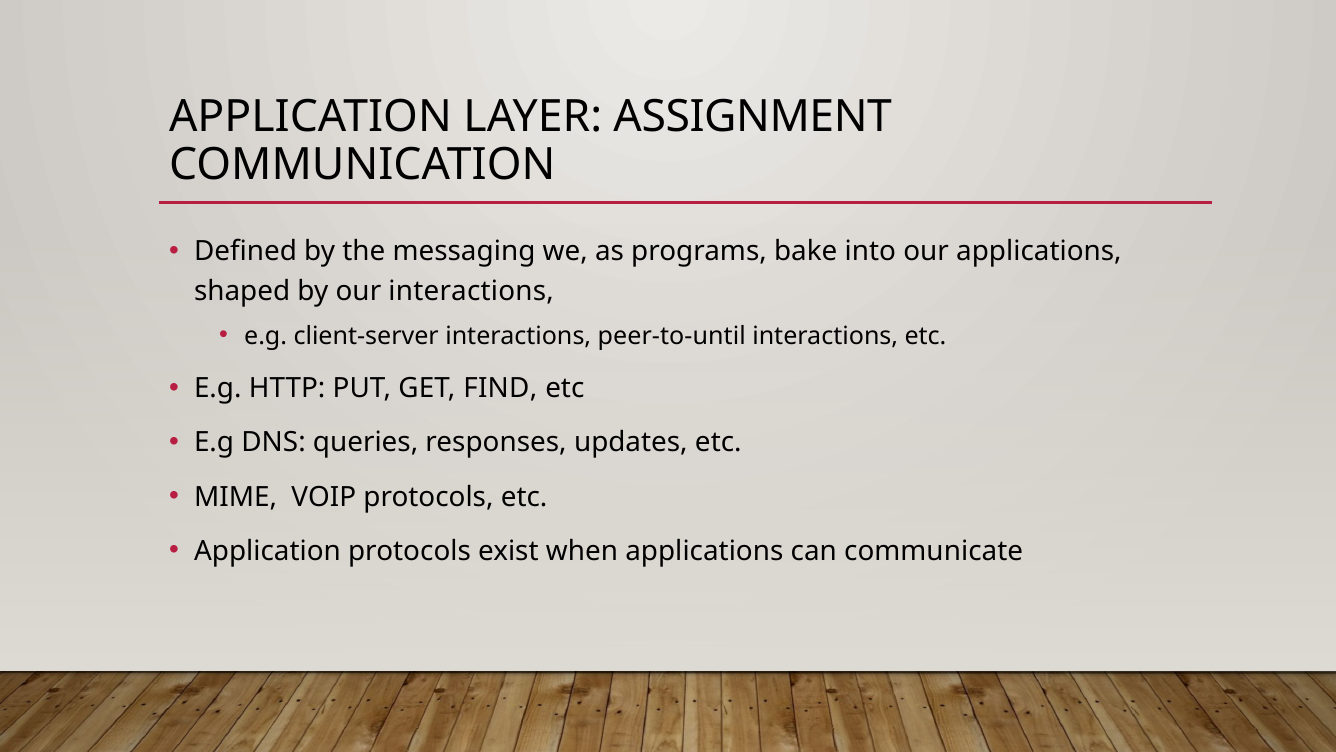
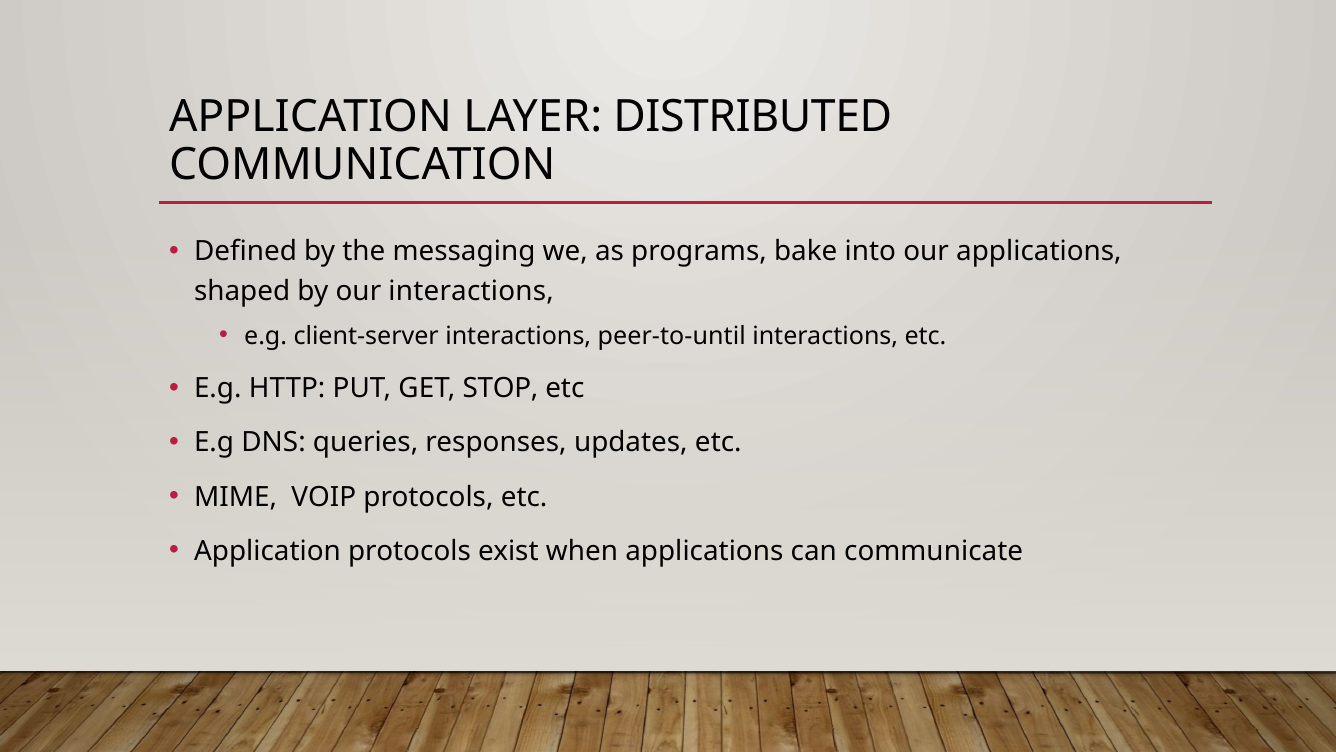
ASSIGNMENT: ASSIGNMENT -> DISTRIBUTED
FIND: FIND -> STOP
